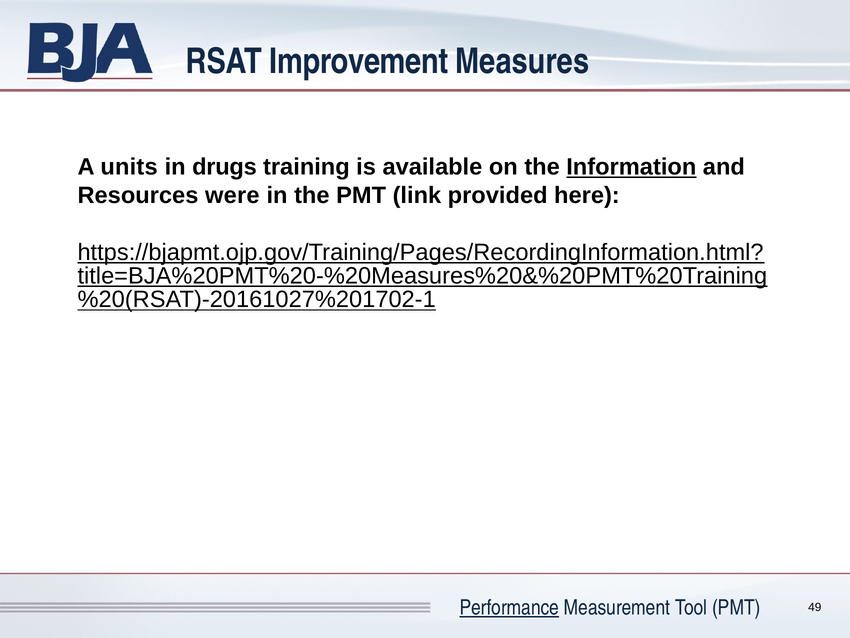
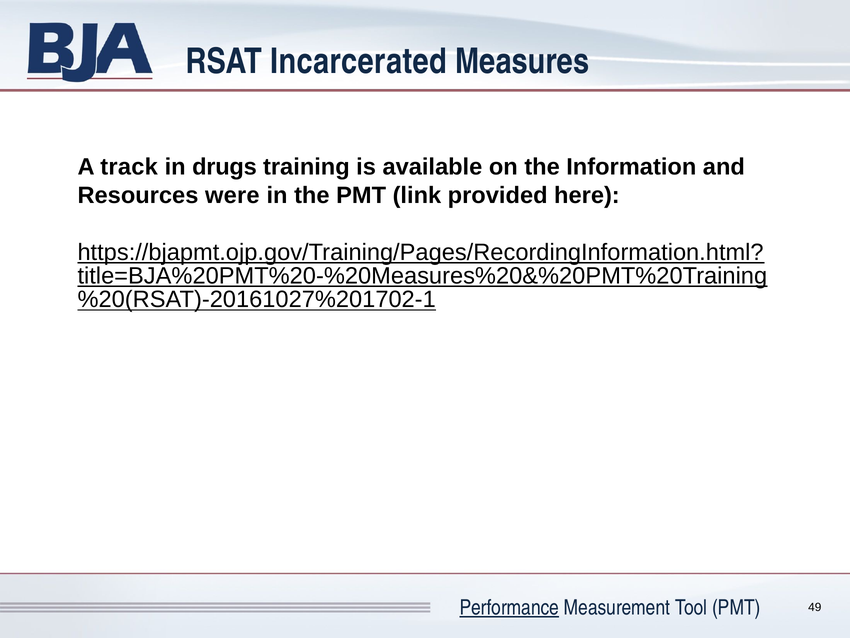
Improvement: Improvement -> Incarcerated
units: units -> track
Information underline: present -> none
